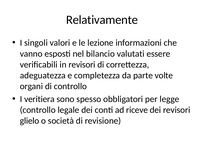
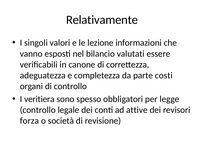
in revisori: revisori -> canone
volte: volte -> costi
riceve: riceve -> attive
glielo: glielo -> forza
